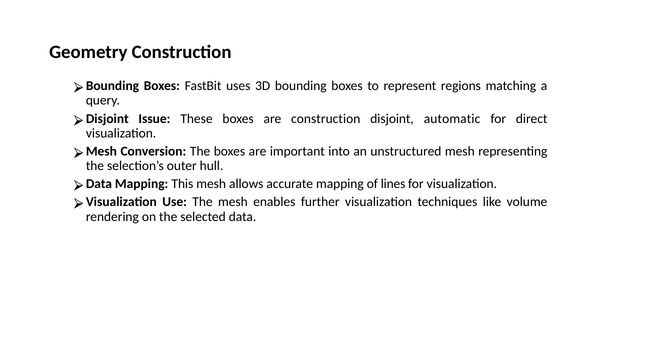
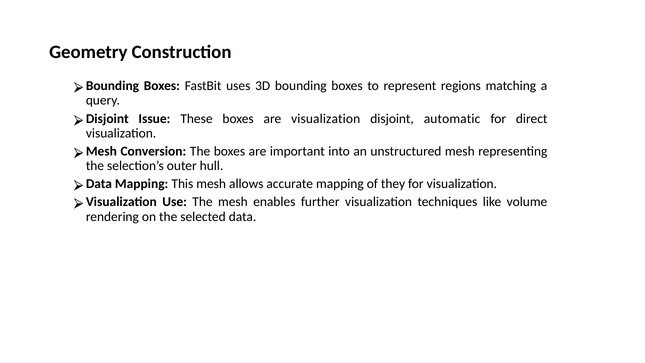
are construction: construction -> visualization
lines: lines -> they
